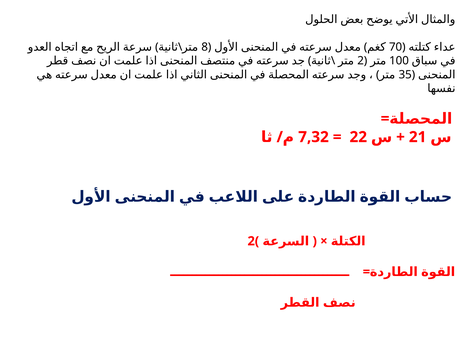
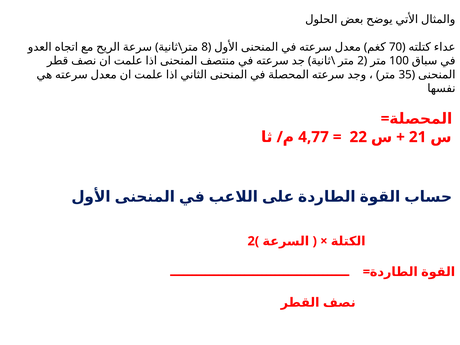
7,32: 7,32 -> 4,77
